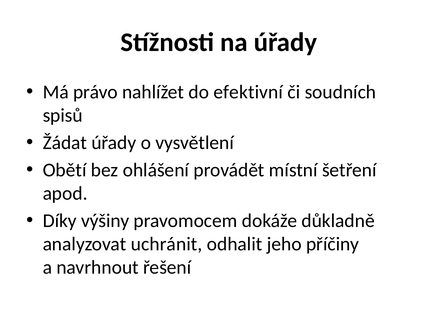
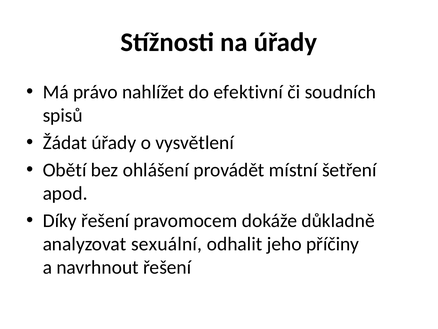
Díky výšiny: výšiny -> řešení
uchránit: uchránit -> sexuální
